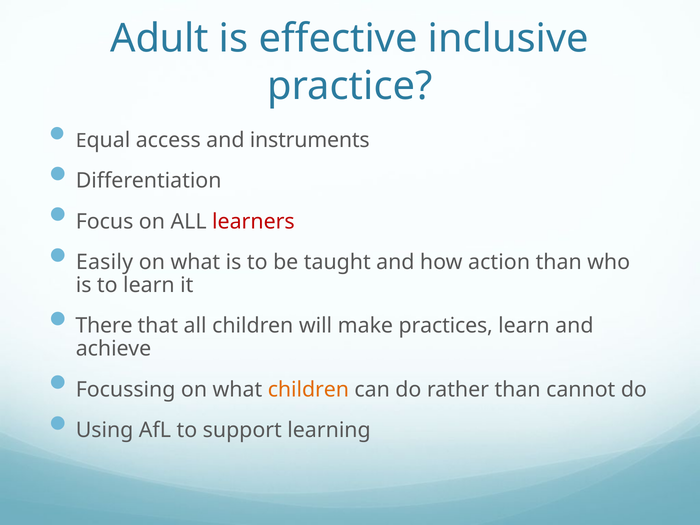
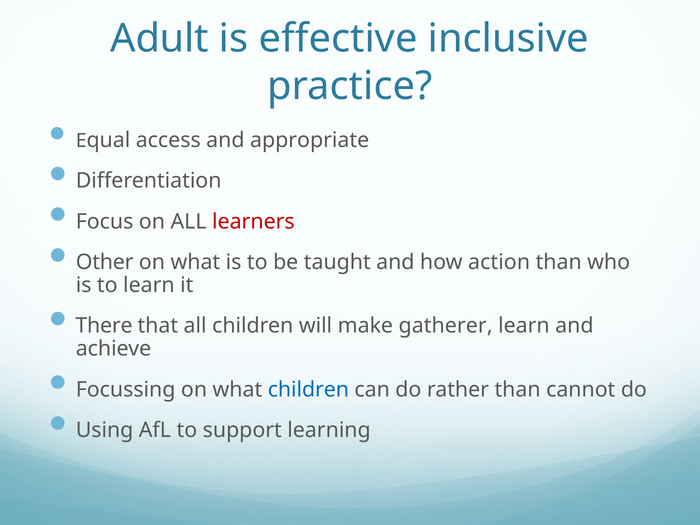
instruments: instruments -> appropriate
Easily: Easily -> Other
practices: practices -> gatherer
children at (308, 389) colour: orange -> blue
